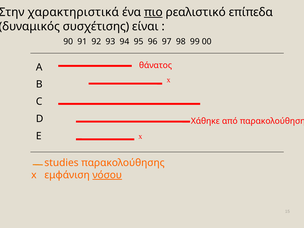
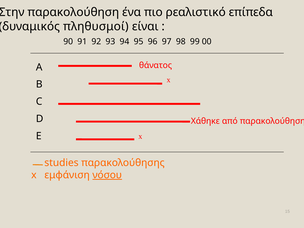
χαρακτηριστικά at (73, 12): χαρακτηριστικά -> παρακολούθηση
πιο underline: present -> none
συσχέτισης: συσχέτισης -> πληθυσμοί
